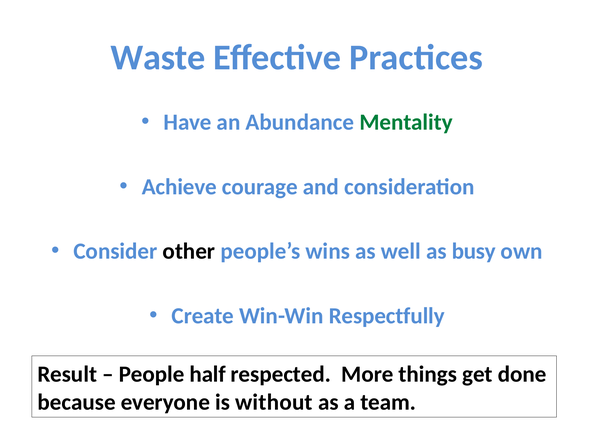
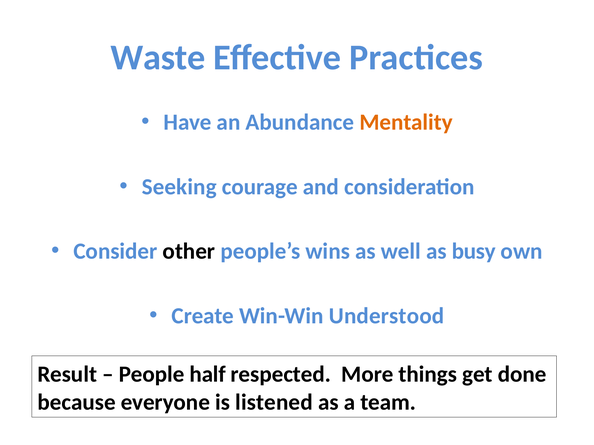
Mentality colour: green -> orange
Achieve: Achieve -> Seeking
Respectfully: Respectfully -> Understood
without: without -> listened
